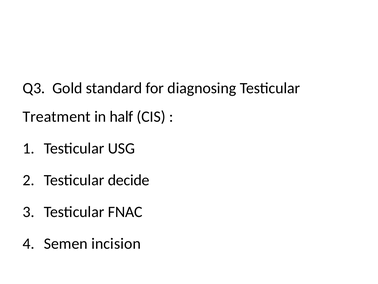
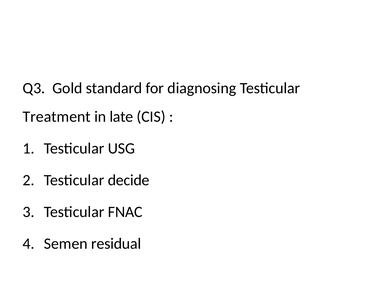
half: half -> late
incision: incision -> residual
